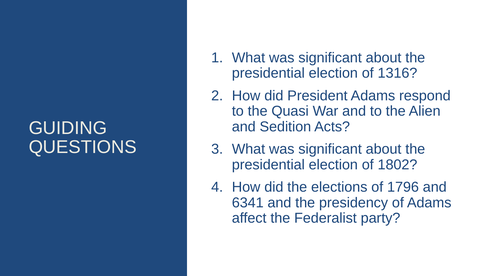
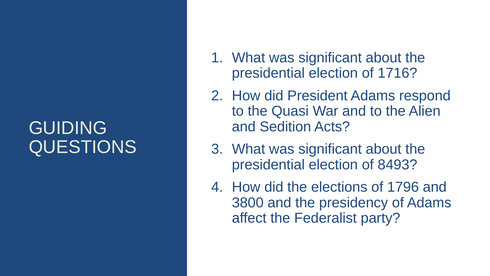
1316: 1316 -> 1716
1802: 1802 -> 8493
6341: 6341 -> 3800
